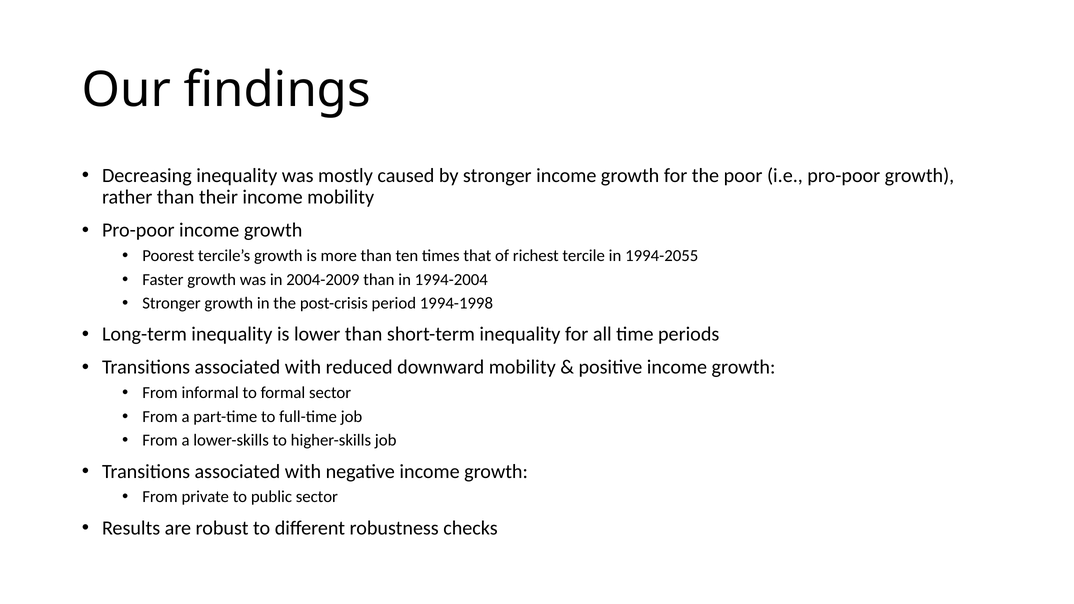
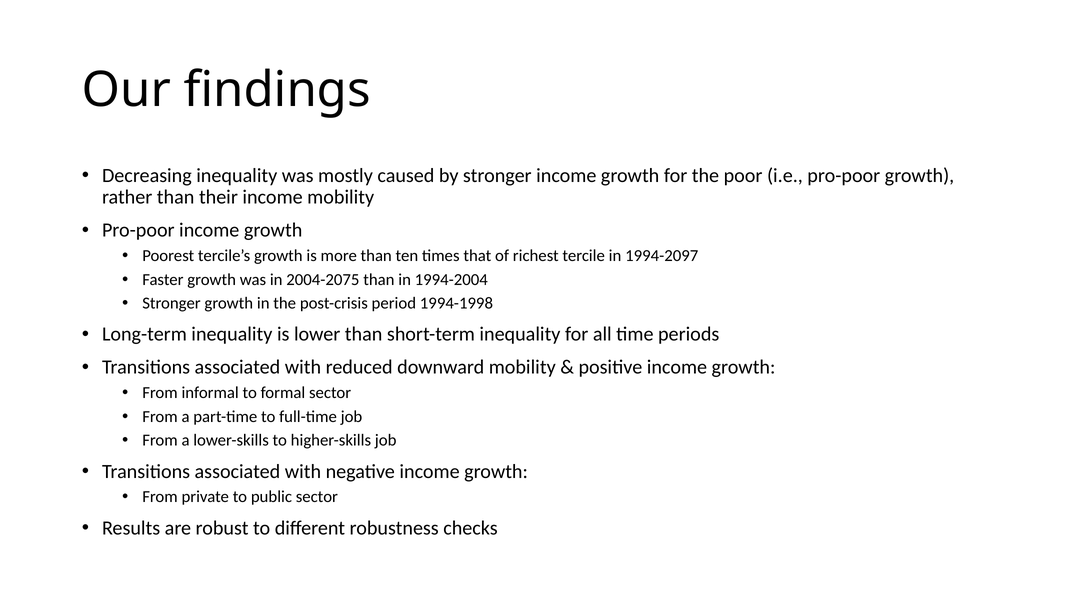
1994-2055: 1994-2055 -> 1994-2097
2004-2009: 2004-2009 -> 2004-2075
